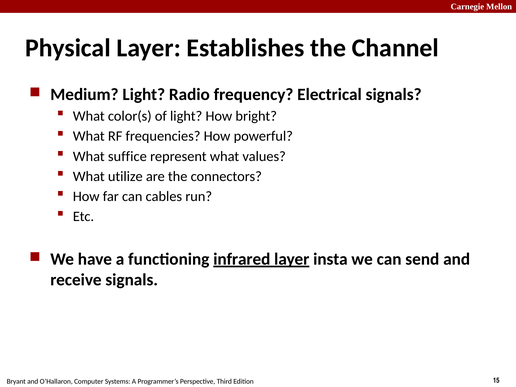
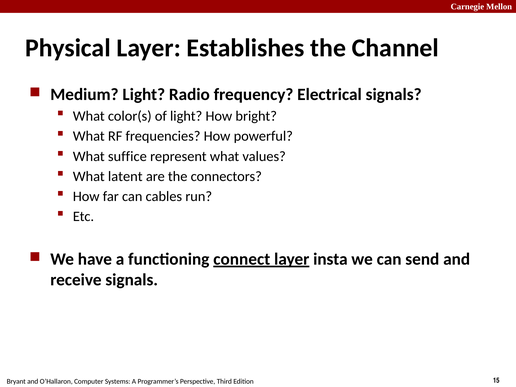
utilize: utilize -> latent
infrared: infrared -> connect
